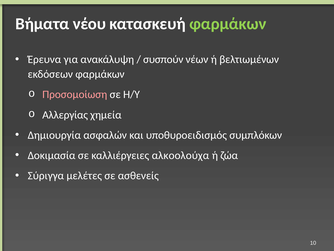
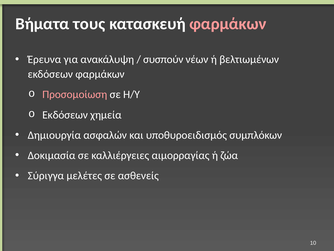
νέου: νέου -> τους
φαρμάκων at (228, 24) colour: light green -> pink
Αλλεργίας at (65, 115): Αλλεργίας -> Εκδόσεων
αλκοολούχα: αλκοολούχα -> αιμορραγίας
